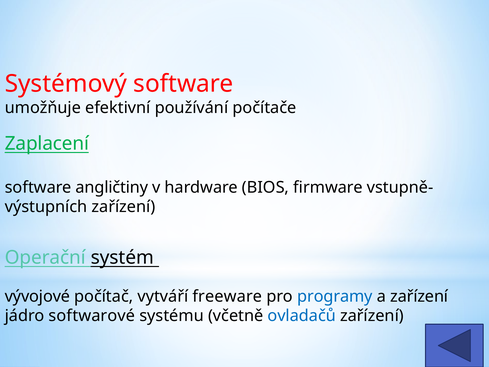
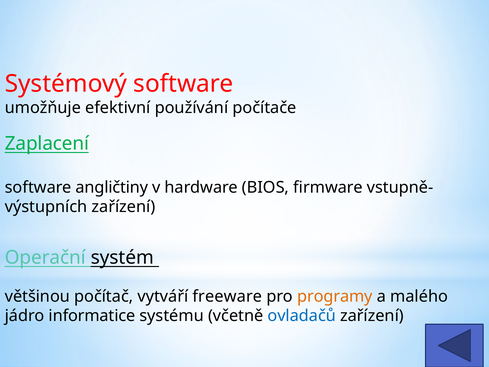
vývojové: vývojové -> většinou
programy colour: blue -> orange
a zařízení: zařízení -> malého
softwarové: softwarové -> informatice
